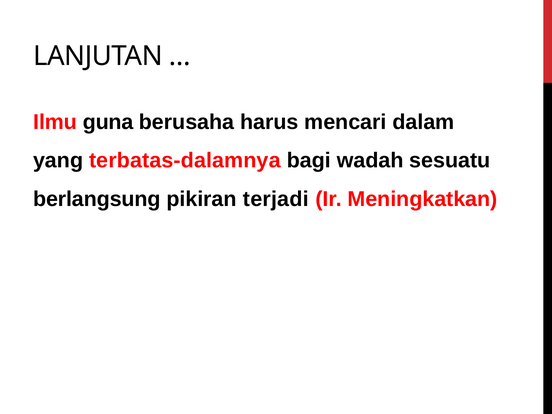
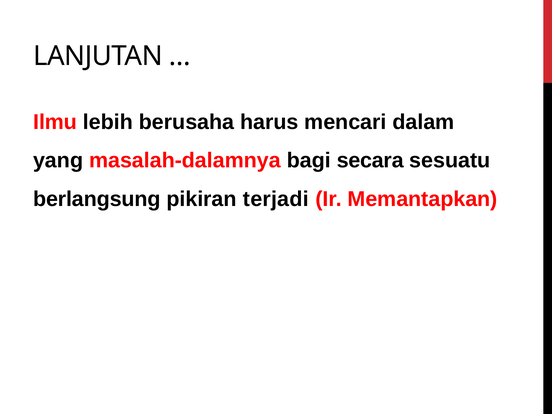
guna: guna -> lebih
terbatas-dalamnya: terbatas-dalamnya -> masalah-dalamnya
wadah: wadah -> secara
Meningkatkan: Meningkatkan -> Memantapkan
